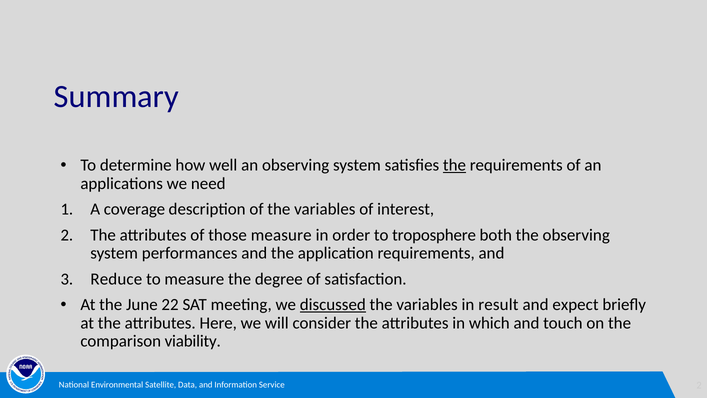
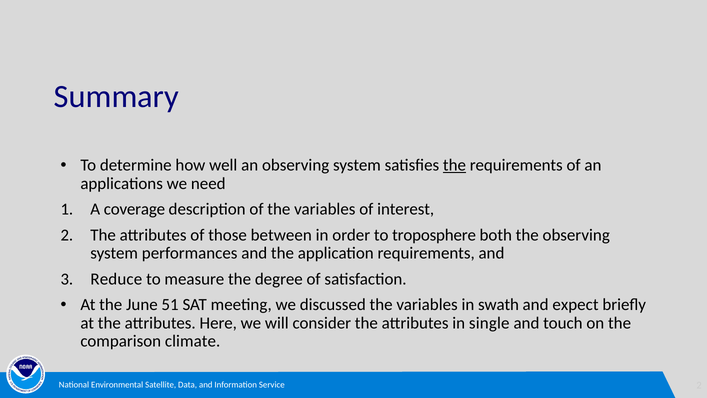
those measure: measure -> between
22: 22 -> 51
discussed underline: present -> none
result: result -> swath
which: which -> single
viability: viability -> climate
